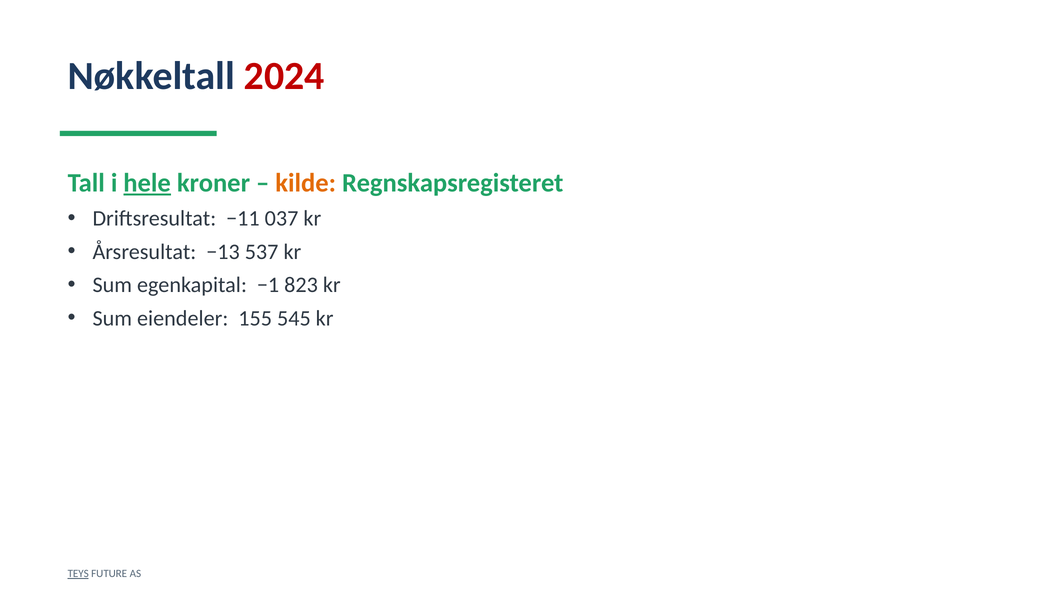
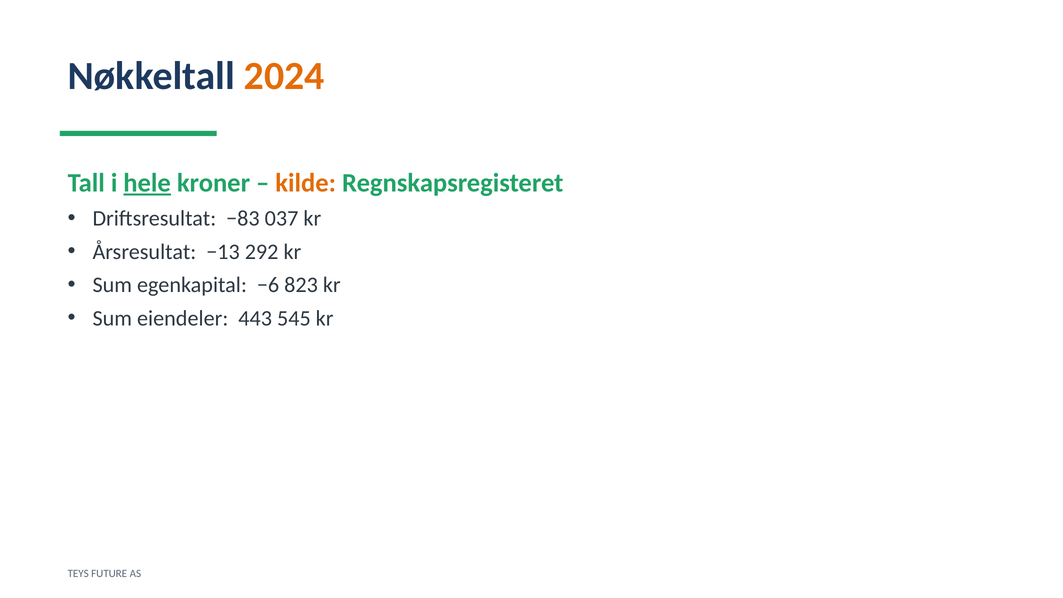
2024 colour: red -> orange
−11: −11 -> −83
537: 537 -> 292
−1: −1 -> −6
155: 155 -> 443
TEYS underline: present -> none
